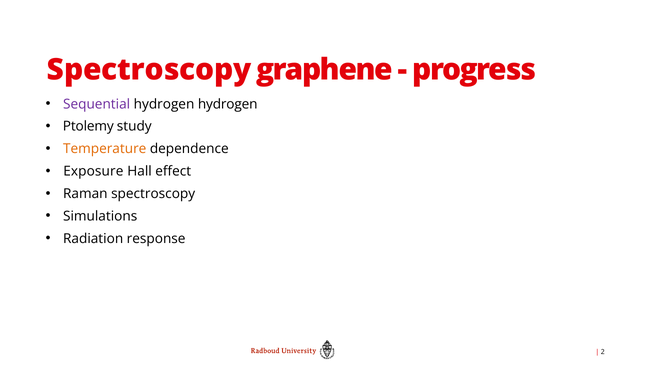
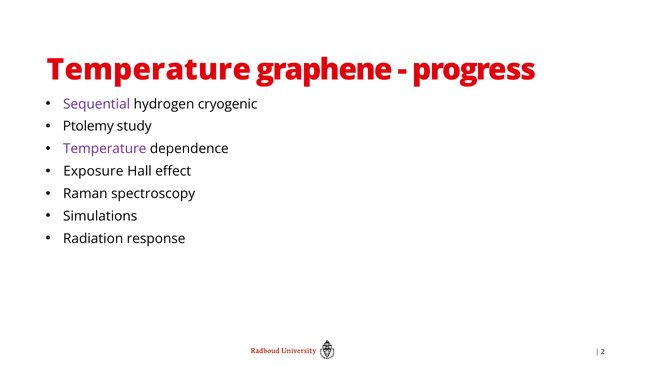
Spectroscopy at (149, 70): Spectroscopy -> Temperature
hydrogen hydrogen: hydrogen -> cryogenic
Temperature at (105, 149) colour: orange -> purple
